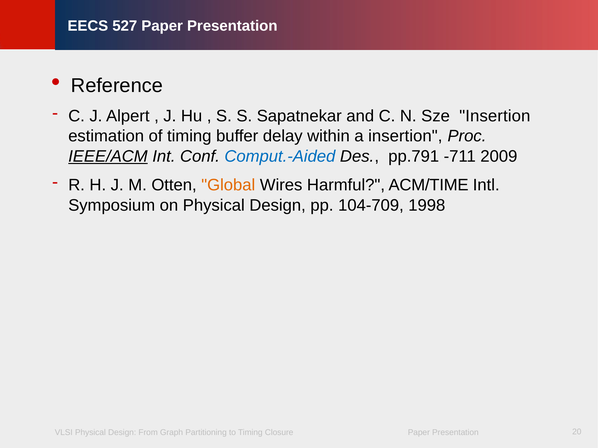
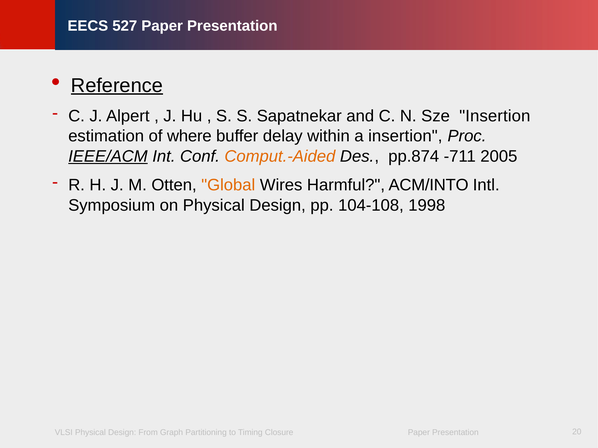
Reference underline: none -> present
of timing: timing -> where
Comput.-Aided colour: blue -> orange
pp.791: pp.791 -> pp.874
2009: 2009 -> 2005
ACM/TIME: ACM/TIME -> ACM/INTO
104-709: 104-709 -> 104-108
